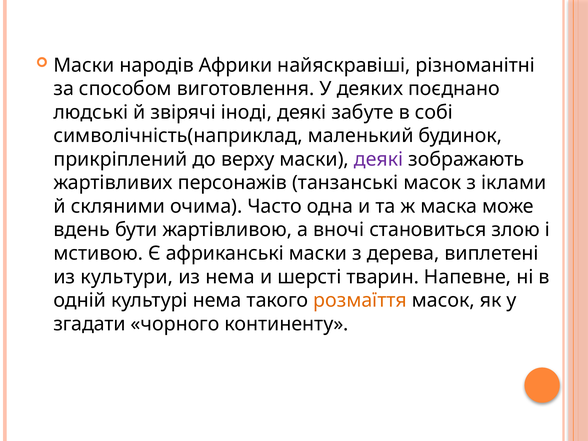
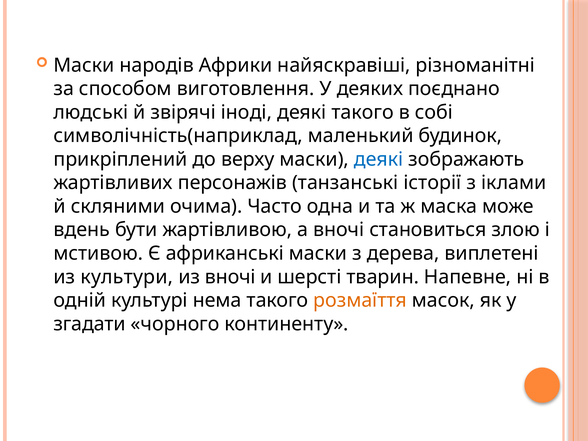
деякі забуте: забуте -> такого
деякі at (379, 159) colour: purple -> blue
танзанські масок: масок -> історії
из нема: нема -> вночі
